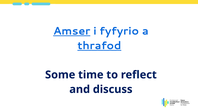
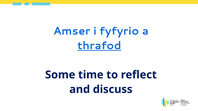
Amser underline: present -> none
